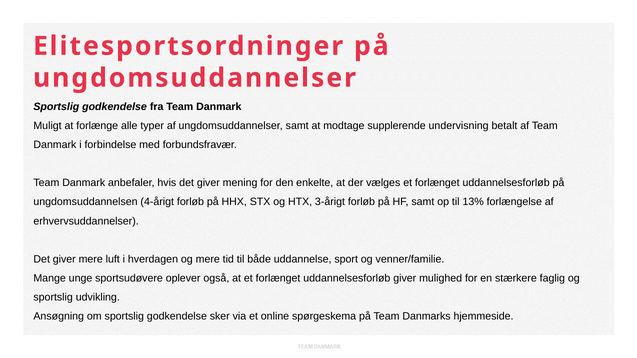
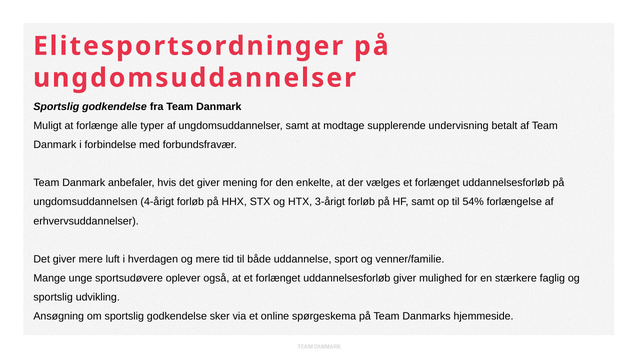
13%: 13% -> 54%
